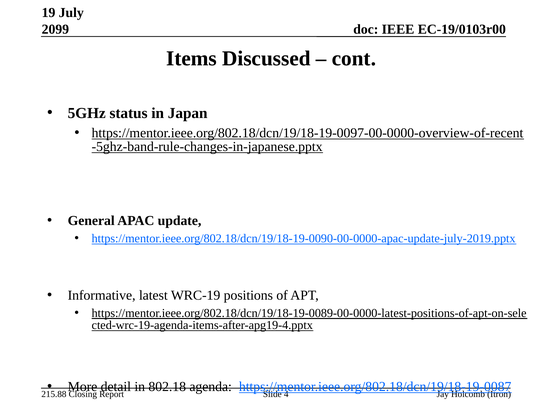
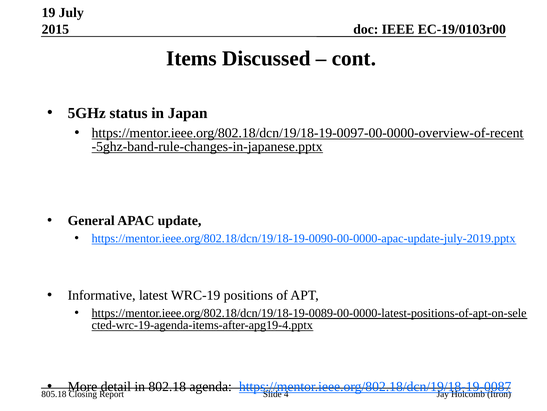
2099: 2099 -> 2015
215.88: 215.88 -> 805.18
